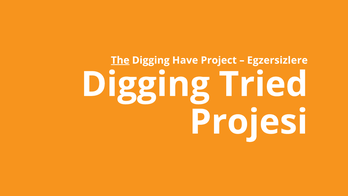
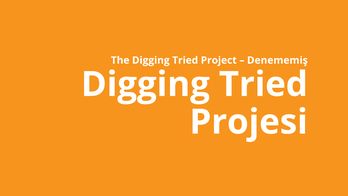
The underline: present -> none
Have at (185, 60): Have -> Tried
Egzersizlere: Egzersizlere -> Denememiş
